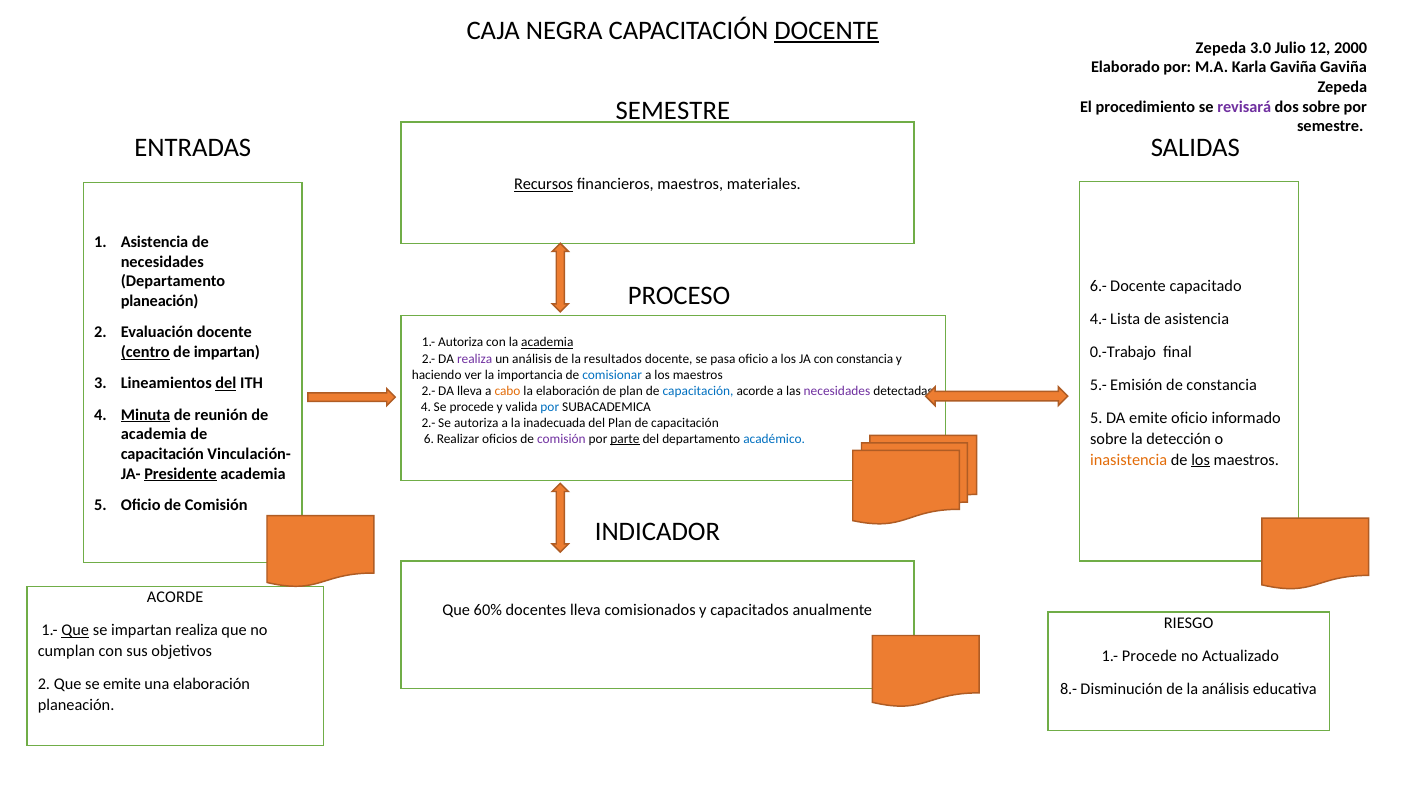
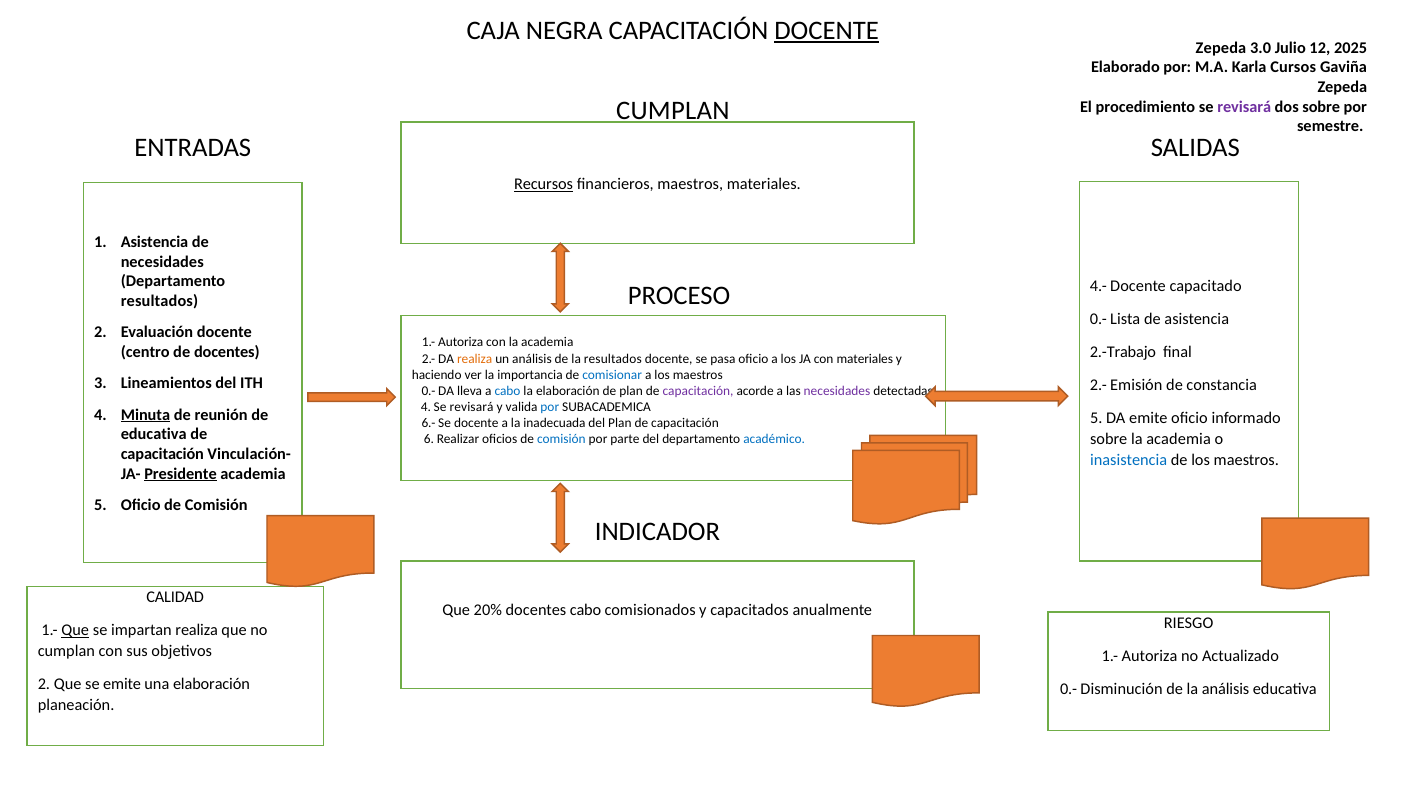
2000: 2000 -> 2025
Karla Gaviña: Gaviña -> Cursos
SEMESTRE at (673, 111): SEMESTRE -> CUMPLAN
6.-: 6.- -> 4.-
planeación at (160, 301): planeación -> resultados
4.- at (1098, 319): 4.- -> 0.-
academia at (547, 342) underline: present -> none
centro underline: present -> none
de impartan: impartan -> docentes
0.-Trabajo: 0.-Trabajo -> 2.-Trabajo
realiza at (475, 359) colour: purple -> orange
con constancia: constancia -> materiales
del at (226, 383) underline: present -> none
5.- at (1098, 385): 5.- -> 2.-
2.- at (429, 391): 2.- -> 0.-
cabo at (508, 391) colour: orange -> blue
capacitación at (698, 391) colour: blue -> purple
4 Se procede: procede -> revisará
2.- at (429, 423): 2.- -> 6.-
Se autoriza: autoriza -> docente
academia at (154, 435): academia -> educativa
sobre la detección: detección -> academia
comisión at (561, 439) colour: purple -> blue
parte underline: present -> none
inasistencia colour: orange -> blue
los at (1201, 460) underline: present -> none
ACORDE at (175, 597): ACORDE -> CALIDAD
60%: 60% -> 20%
docentes lleva: lleva -> cabo
Procede at (1149, 656): Procede -> Autoriza
8.- at (1069, 689): 8.- -> 0.-
